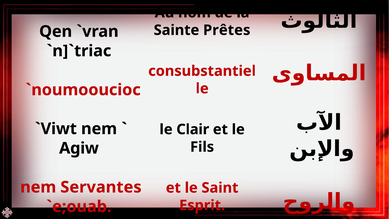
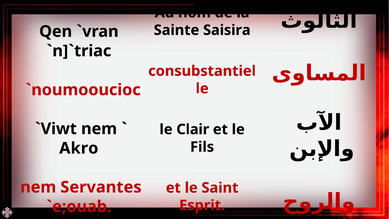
Prêtes: Prêtes -> Saisira
Agiw: Agiw -> Akro
